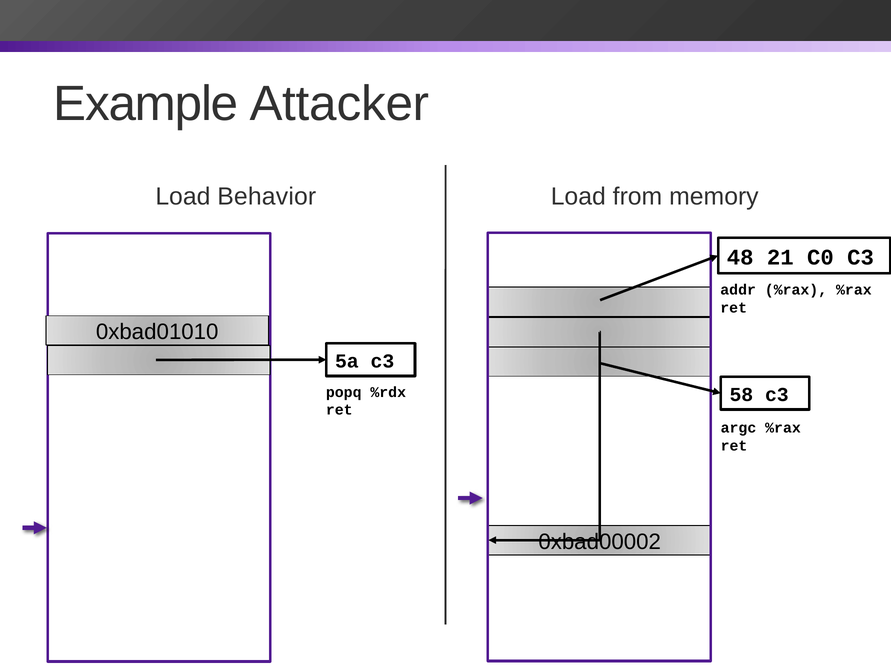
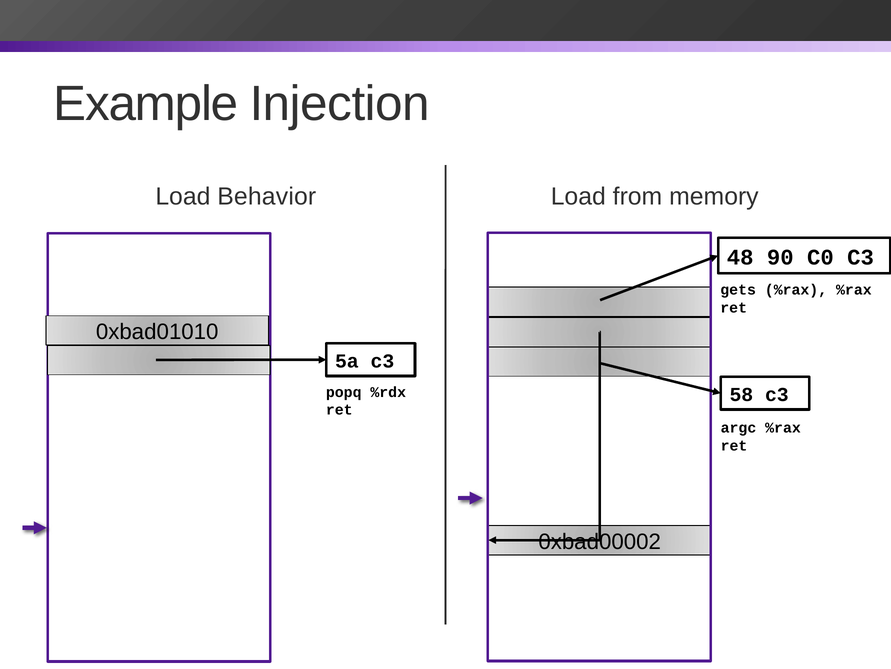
Attacker: Attacker -> Injection
21: 21 -> 90
addr at (738, 289): addr -> gets
